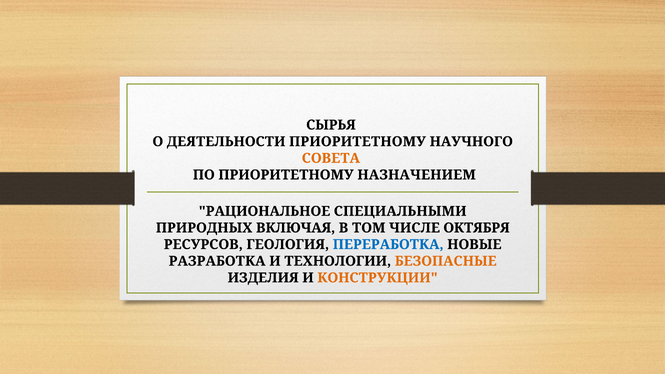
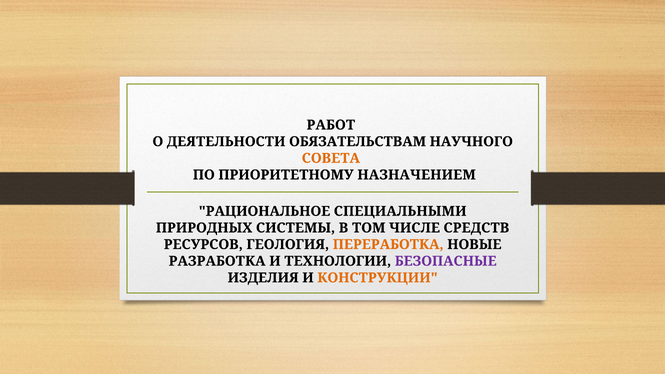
СЫРЬЯ: СЫРЬЯ -> РАБОТ
ДЕЯТЕЛЬНОСТИ ПРИОРИТЕТНОМУ: ПРИОРИТЕТНОМУ -> ОБЯЗАТЕЛЬСТВАМ
ВКЛЮЧАЯ: ВКЛЮЧАЯ -> СИСТЕМЫ
ОКТЯБРЯ: ОКТЯБРЯ -> СРЕДСТВ
ПЕРЕРАБОТКА colour: blue -> orange
БЕЗОПАСНЫЕ colour: orange -> purple
